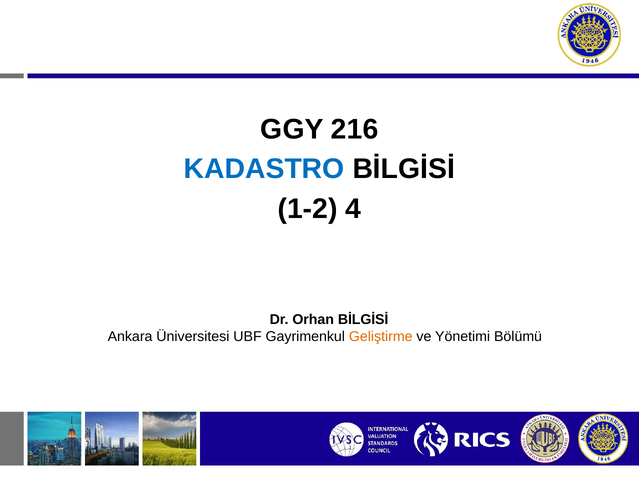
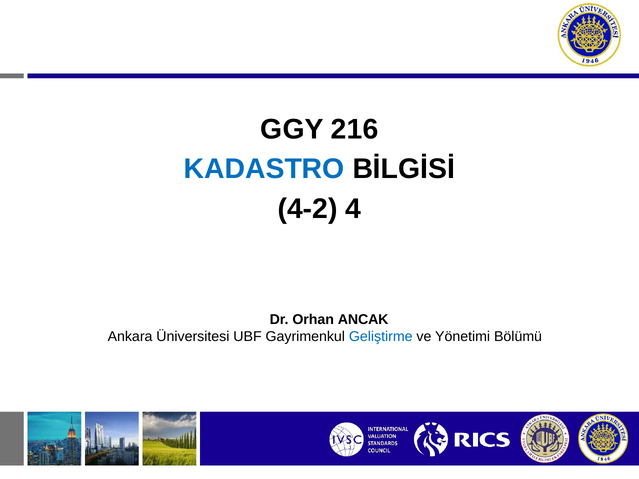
1-2: 1-2 -> 4-2
Orhan BİLGİSİ: BİLGİSİ -> ANCAK
Geliştirme colour: orange -> blue
